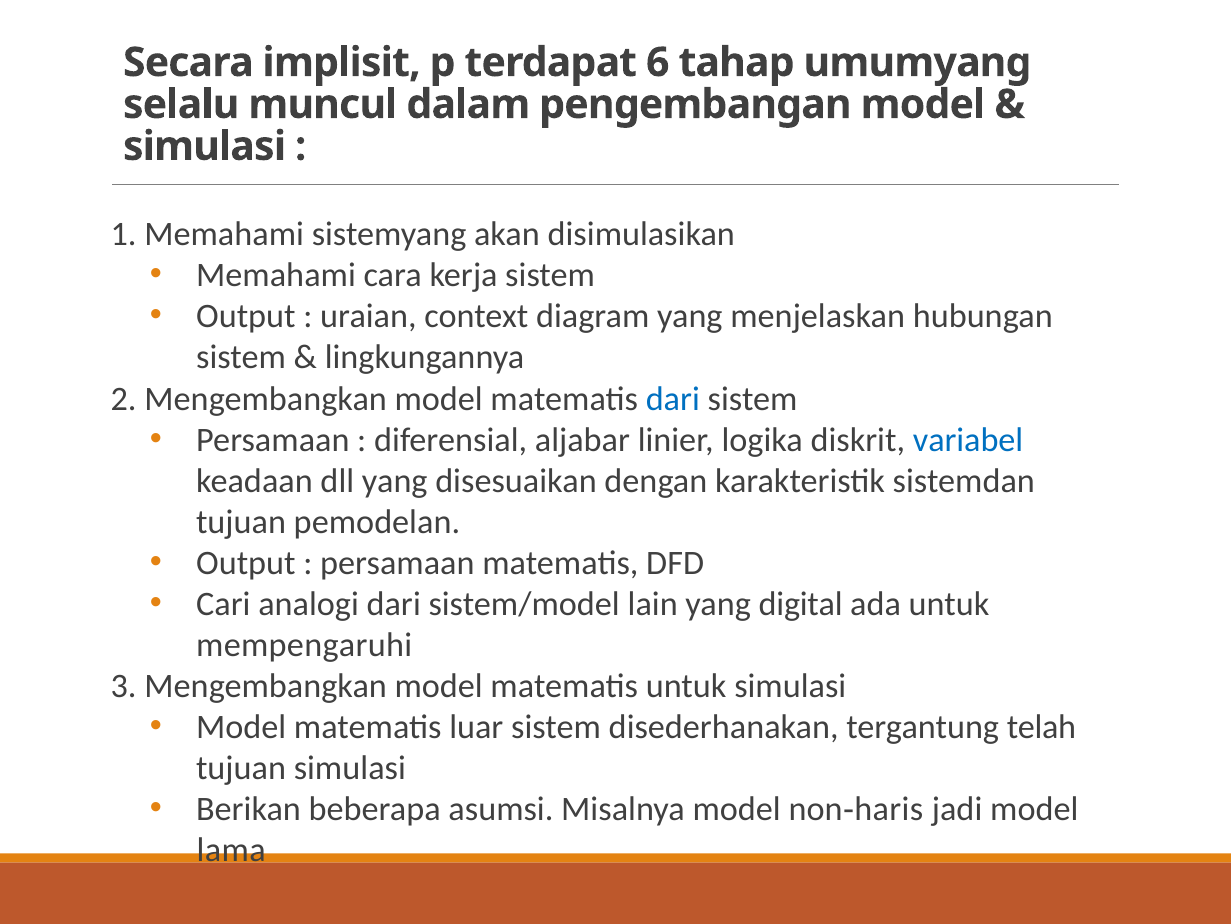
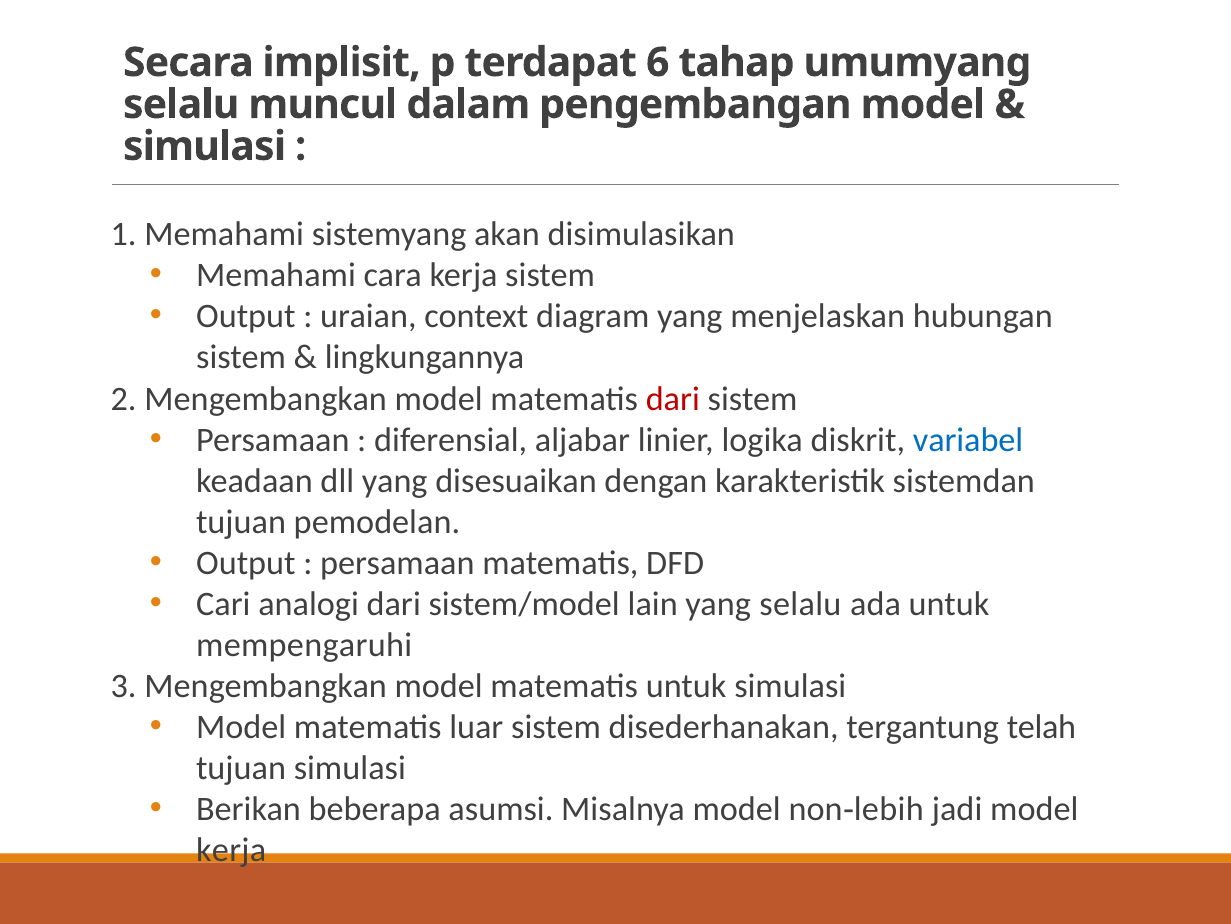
dari at (673, 398) colour: blue -> red
yang digital: digital -> selalu
haris: haris -> lebih
lama at (231, 850): lama -> kerja
